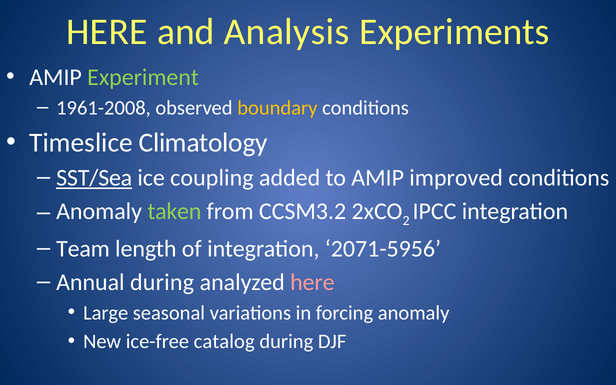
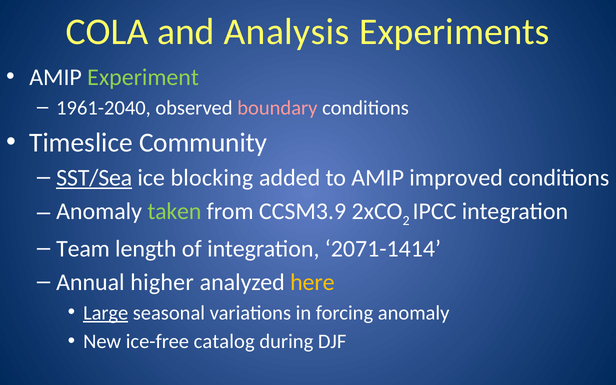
HERE at (107, 32): HERE -> COLA
1961-2008: 1961-2008 -> 1961-2040
boundary colour: yellow -> pink
Climatology: Climatology -> Community
coupling: coupling -> blocking
CCSM3.2: CCSM3.2 -> CCSM3.9
2071-5956: 2071-5956 -> 2071-1414
Annual during: during -> higher
here at (312, 282) colour: pink -> yellow
Large underline: none -> present
